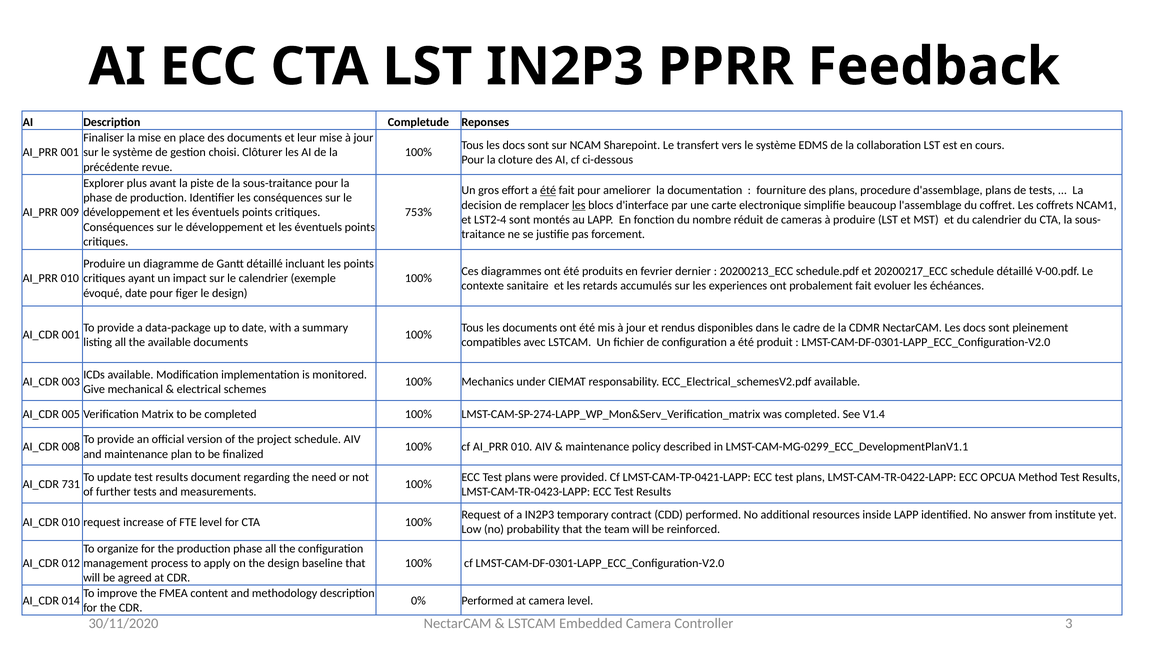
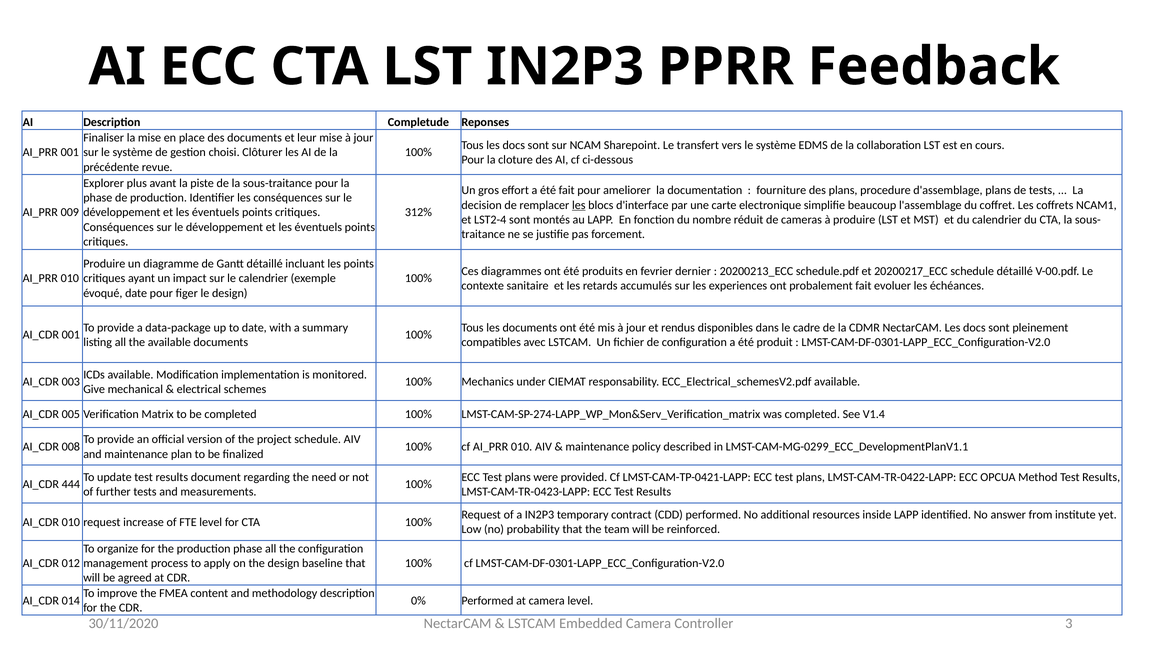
été at (548, 190) underline: present -> none
753%: 753% -> 312%
731: 731 -> 444
